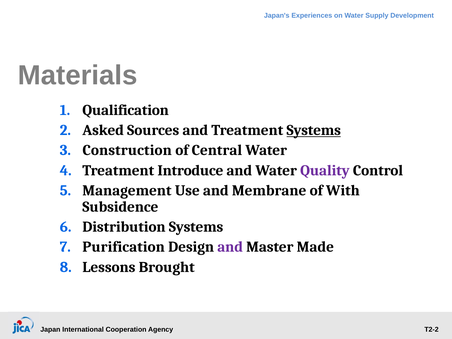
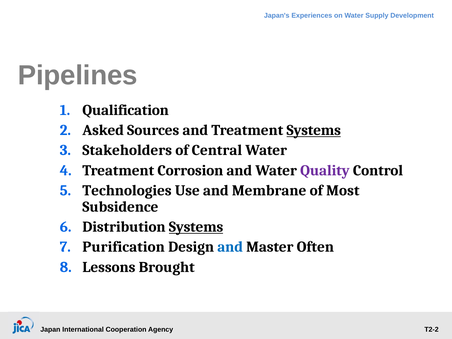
Materials: Materials -> Pipelines
Construction: Construction -> Stakeholders
Introduce: Introduce -> Corrosion
Management: Management -> Technologies
With: With -> Most
Systems at (196, 227) underline: none -> present
and at (230, 247) colour: purple -> blue
Made: Made -> Often
